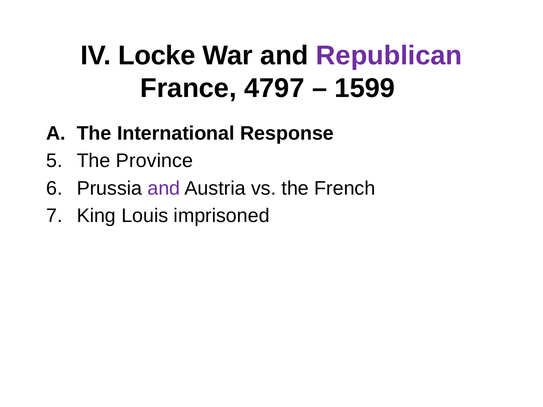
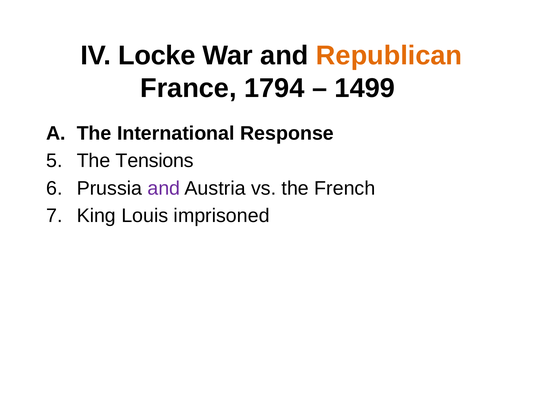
Republican colour: purple -> orange
4797: 4797 -> 1794
1599: 1599 -> 1499
Province: Province -> Tensions
